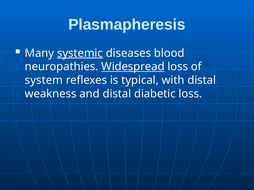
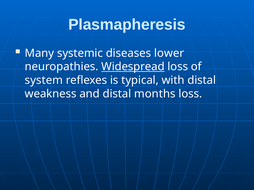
systemic underline: present -> none
blood: blood -> lower
diabetic: diabetic -> months
